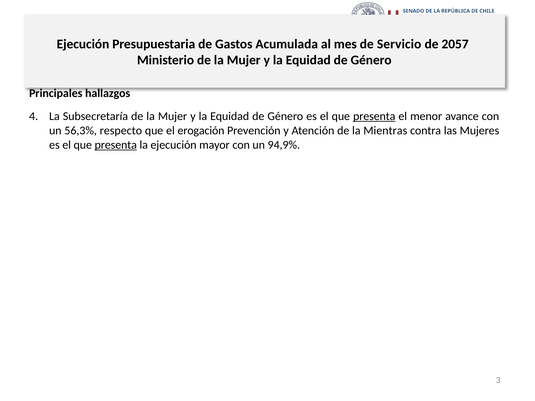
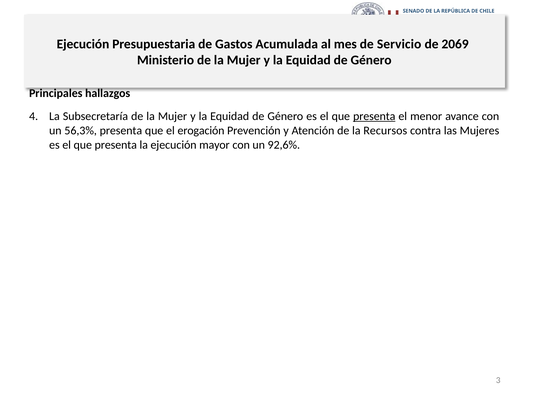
2057: 2057 -> 2069
56,3% respecto: respecto -> presenta
Mientras: Mientras -> Recursos
presenta at (116, 145) underline: present -> none
94,9%: 94,9% -> 92,6%
